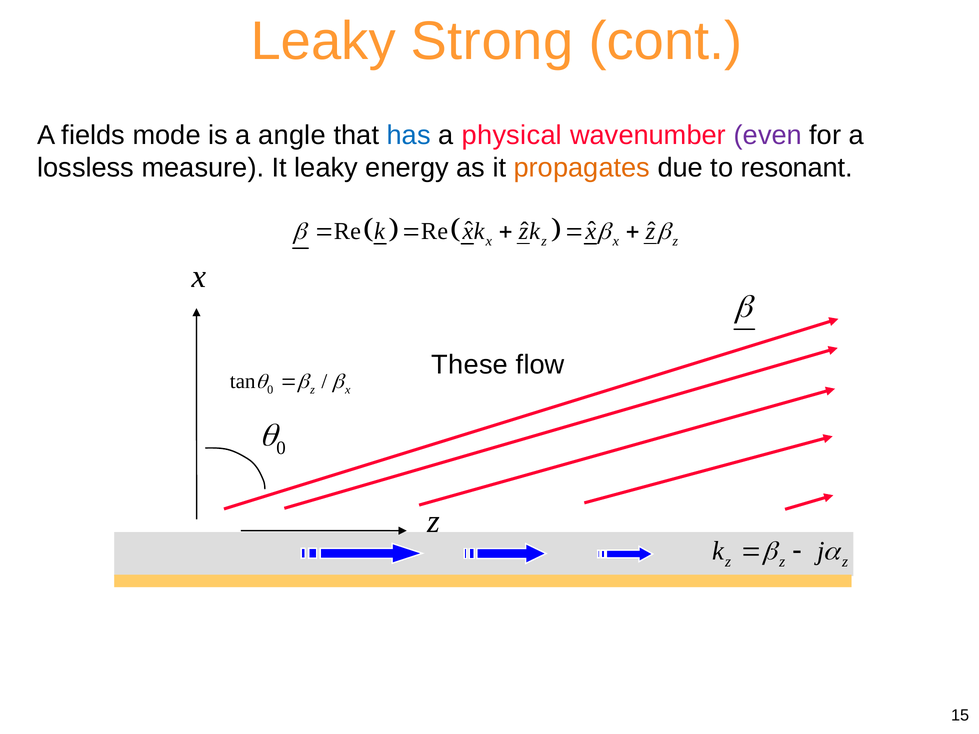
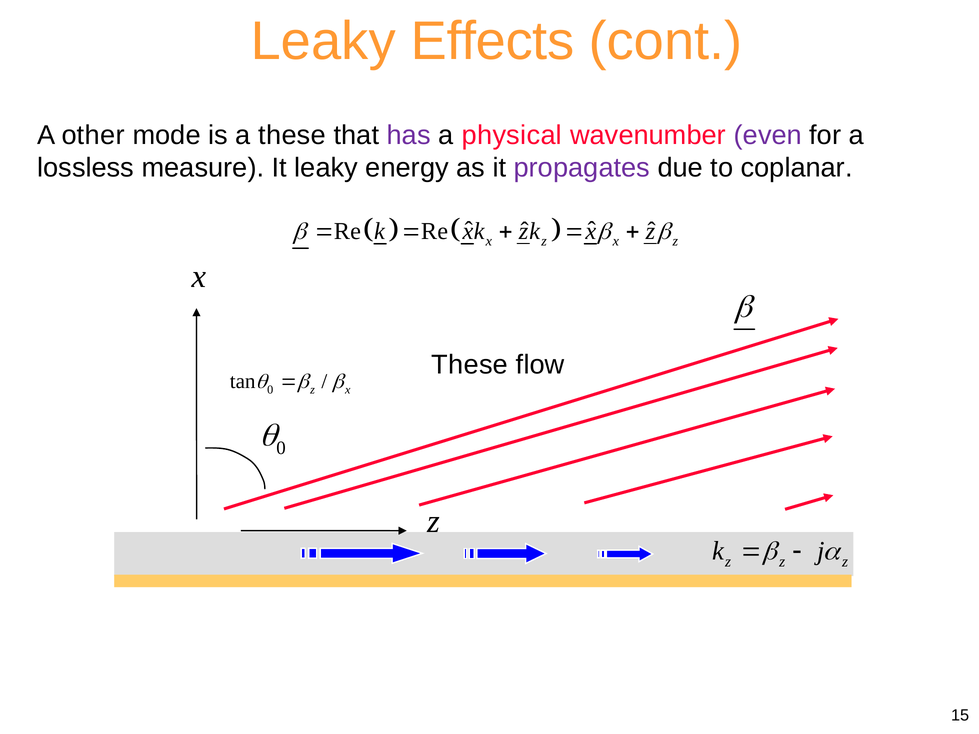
Strong: Strong -> Effects
fields: fields -> other
a angle: angle -> these
has colour: blue -> purple
propagates colour: orange -> purple
resonant: resonant -> coplanar
